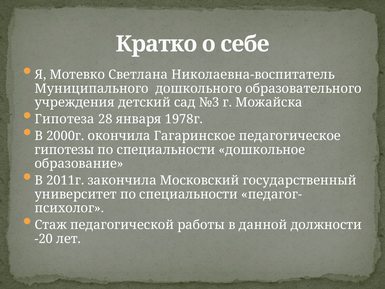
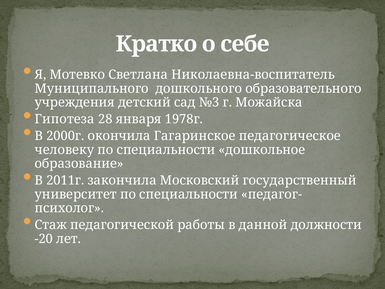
гипотезы: гипотезы -> человеку
